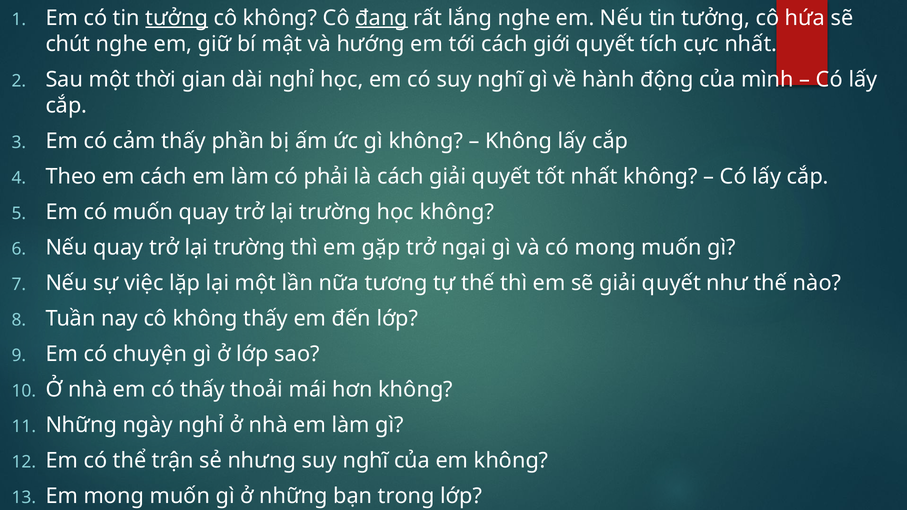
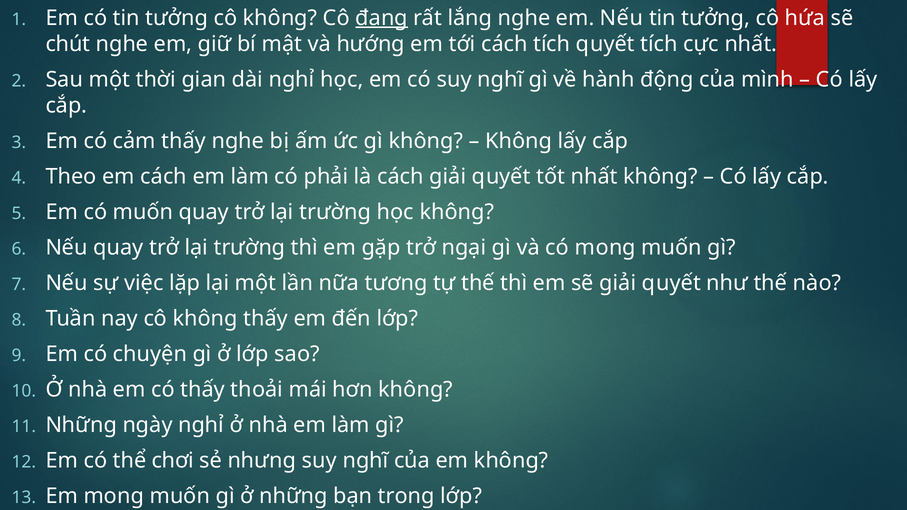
tưởng at (177, 18) underline: present -> none
cách giới: giới -> tích
thấy phần: phần -> nghe
trận: trận -> chơi
